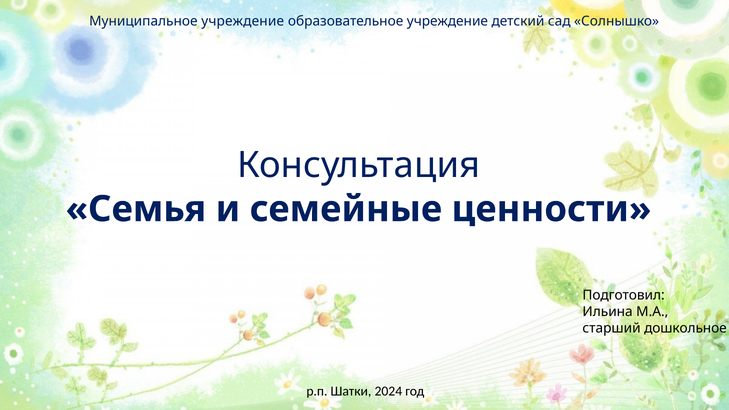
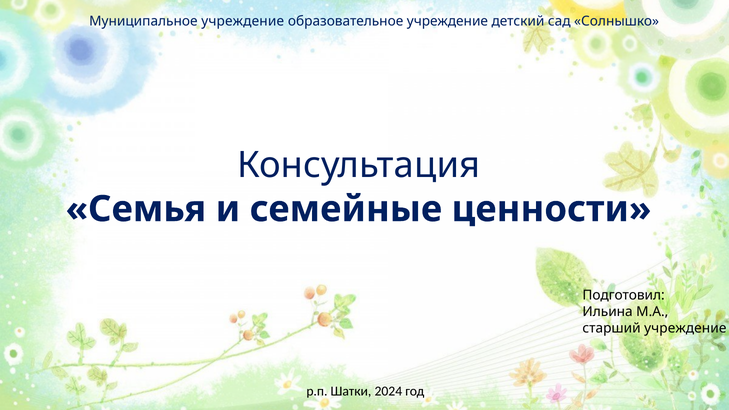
старший дошкольное: дошкольное -> учреждение
